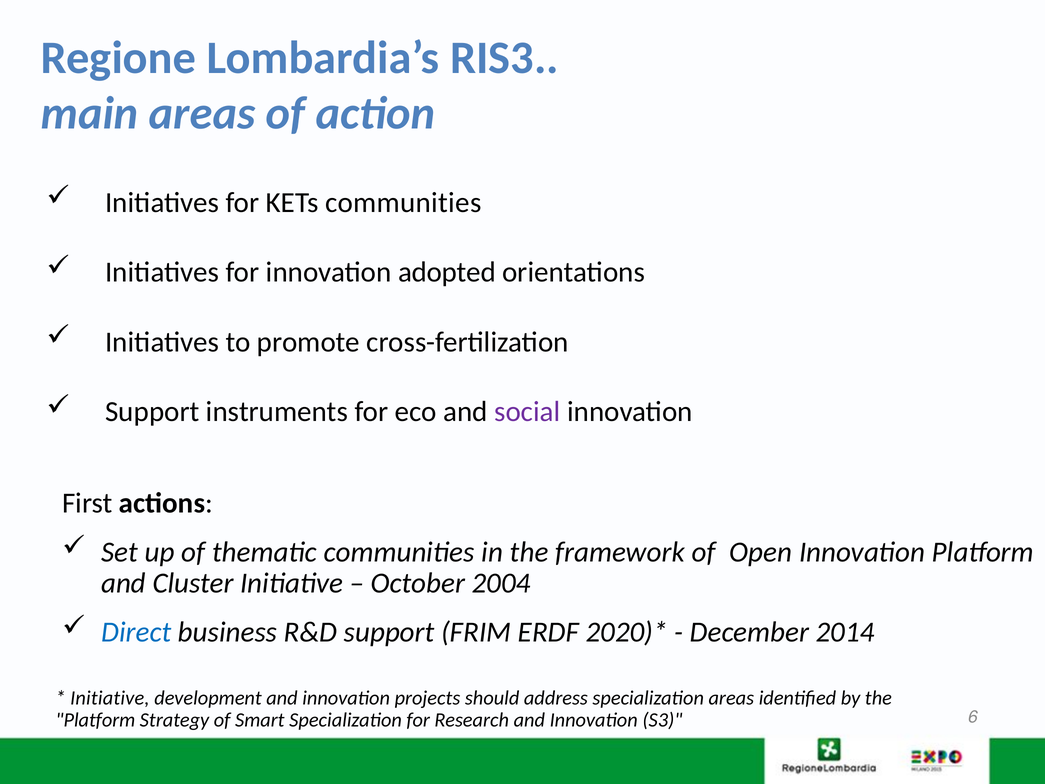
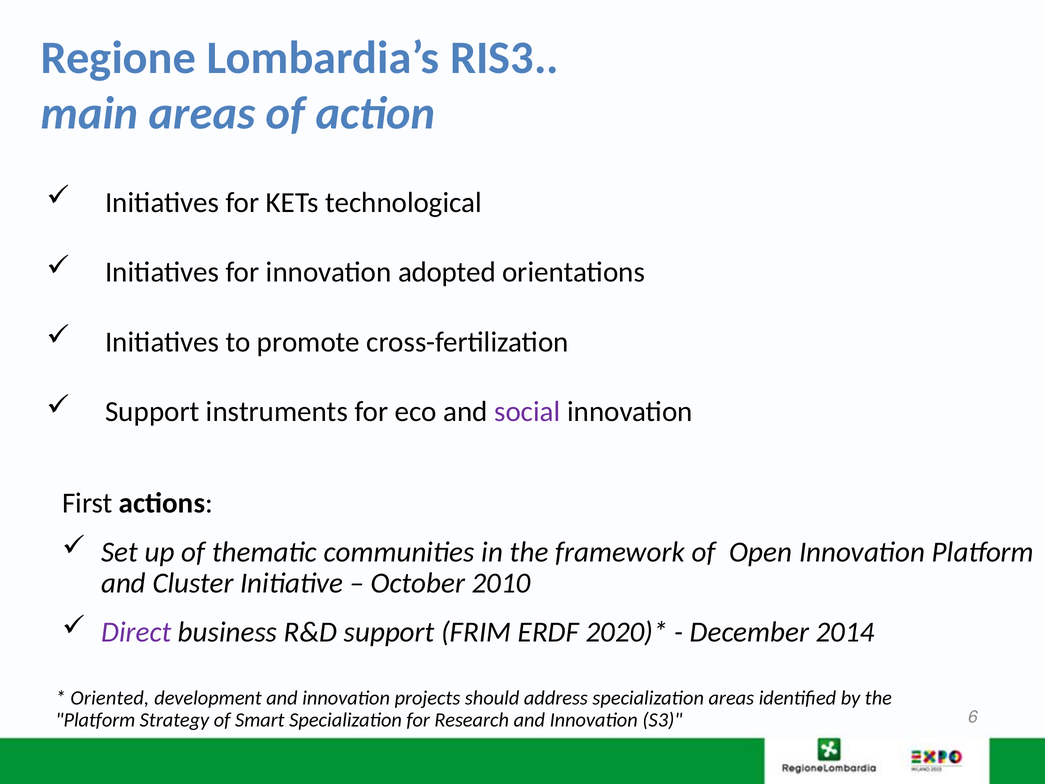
KETs communities: communities -> technological
2004: 2004 -> 2010
Direct colour: blue -> purple
Initiative at (110, 698): Initiative -> Oriented
